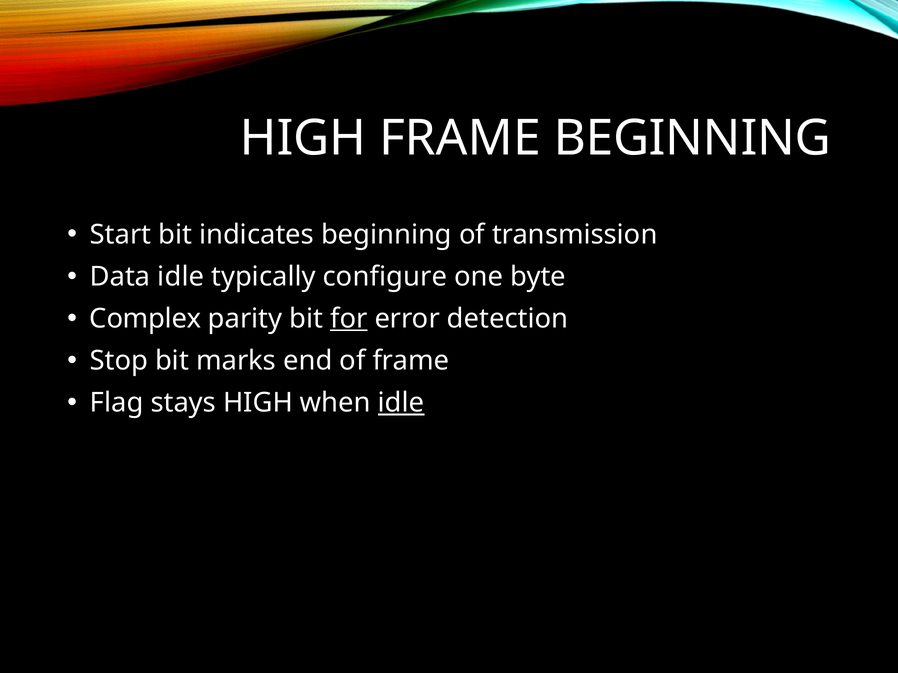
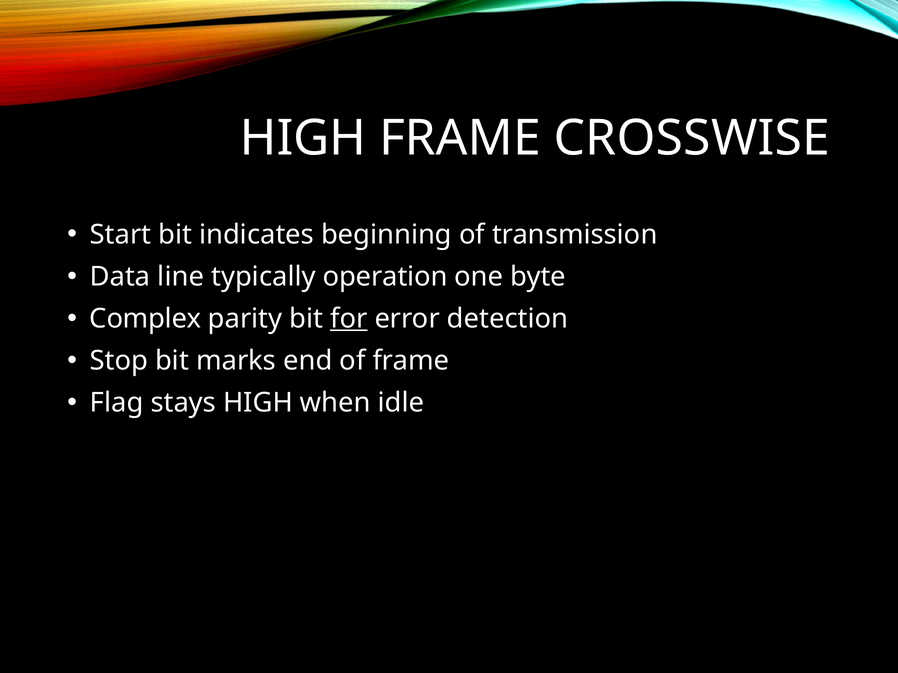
FRAME BEGINNING: BEGINNING -> CROSSWISE
Data idle: idle -> line
configure: configure -> operation
idle at (401, 403) underline: present -> none
